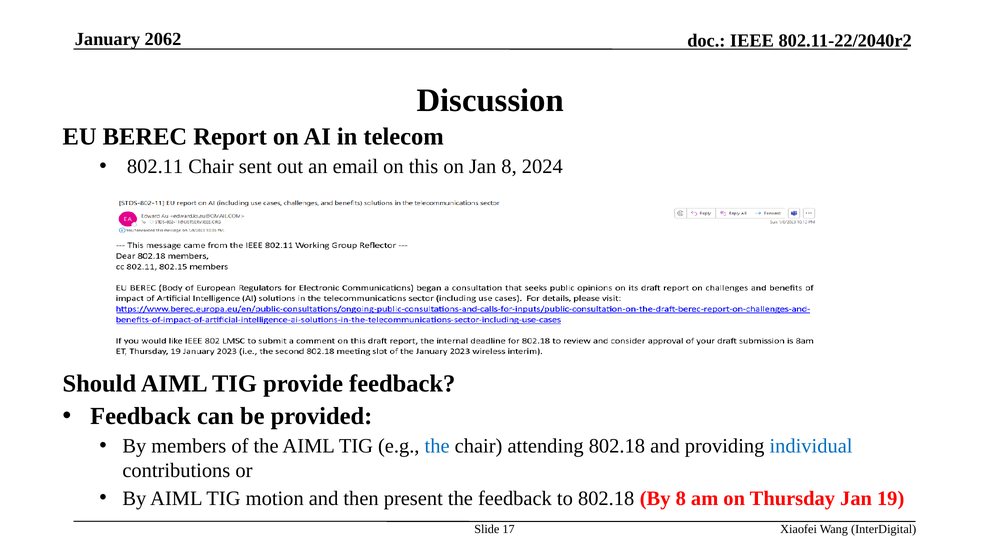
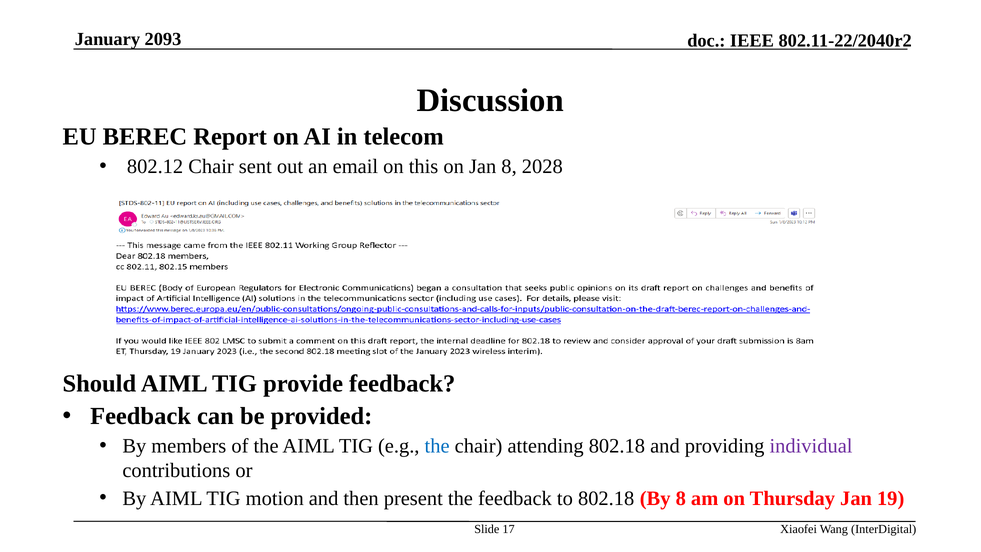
2062: 2062 -> 2093
802.11: 802.11 -> 802.12
2024: 2024 -> 2028
individual colour: blue -> purple
